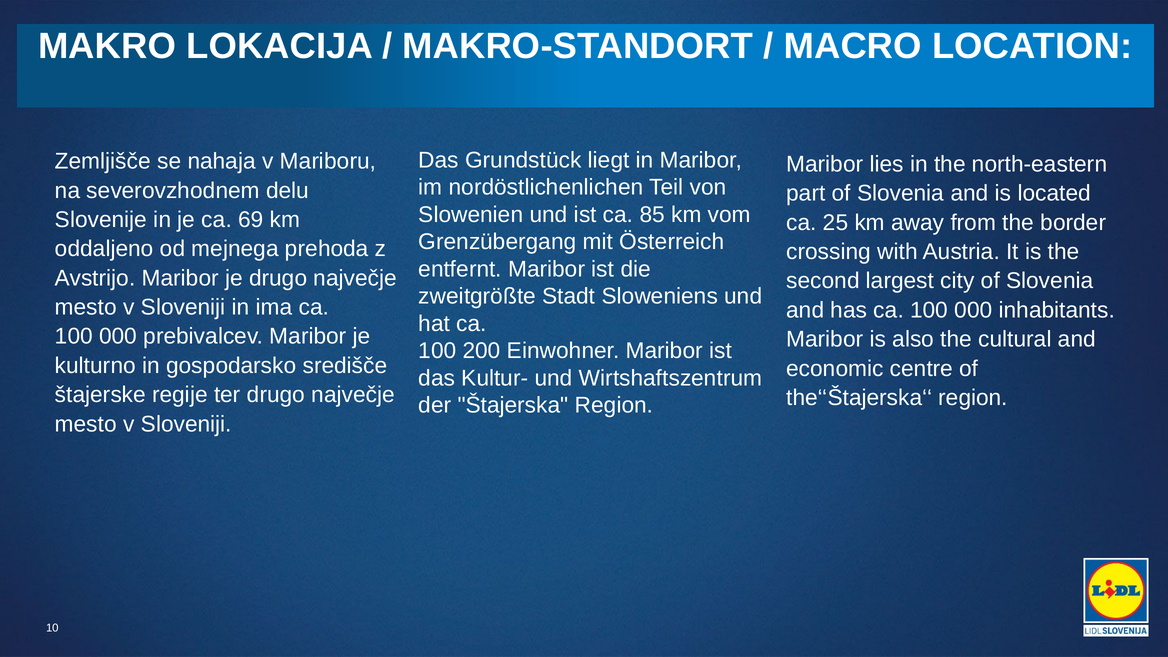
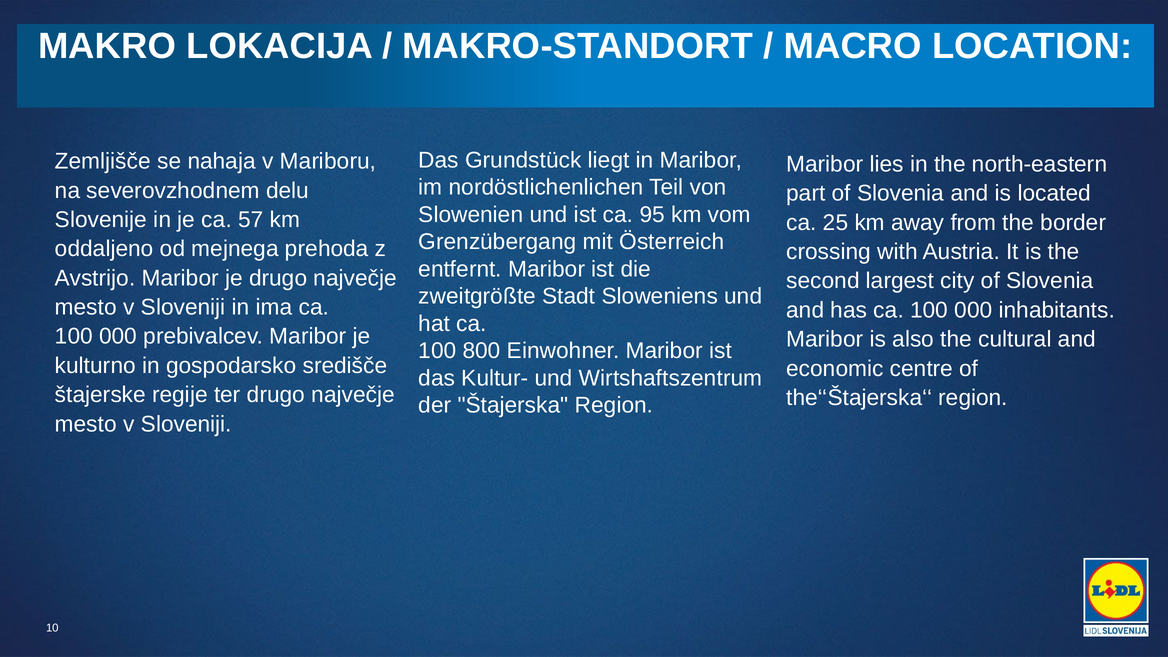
85: 85 -> 95
69: 69 -> 57
200: 200 -> 800
